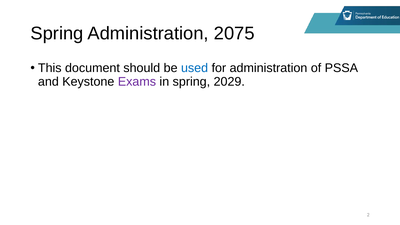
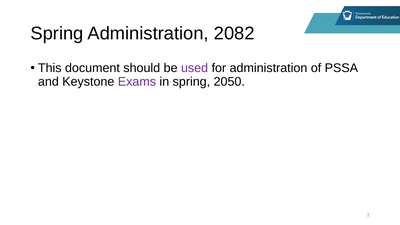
2075: 2075 -> 2082
used colour: blue -> purple
2029: 2029 -> 2050
